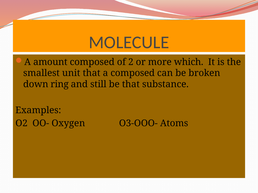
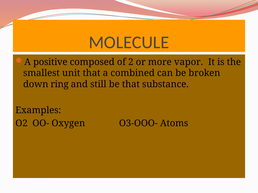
amount: amount -> positive
which: which -> vapor
a composed: composed -> combined
